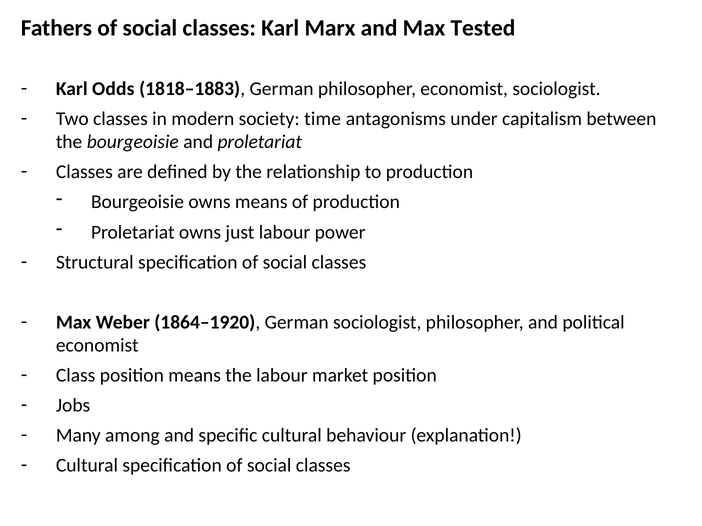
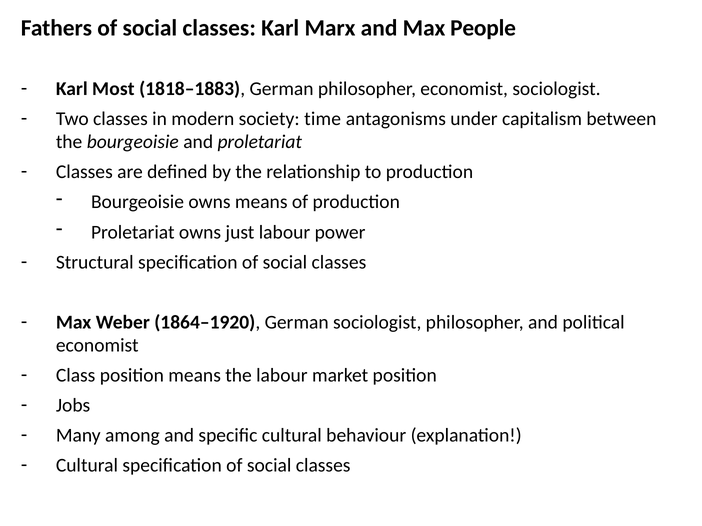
Tested: Tested -> People
Odds: Odds -> Most
